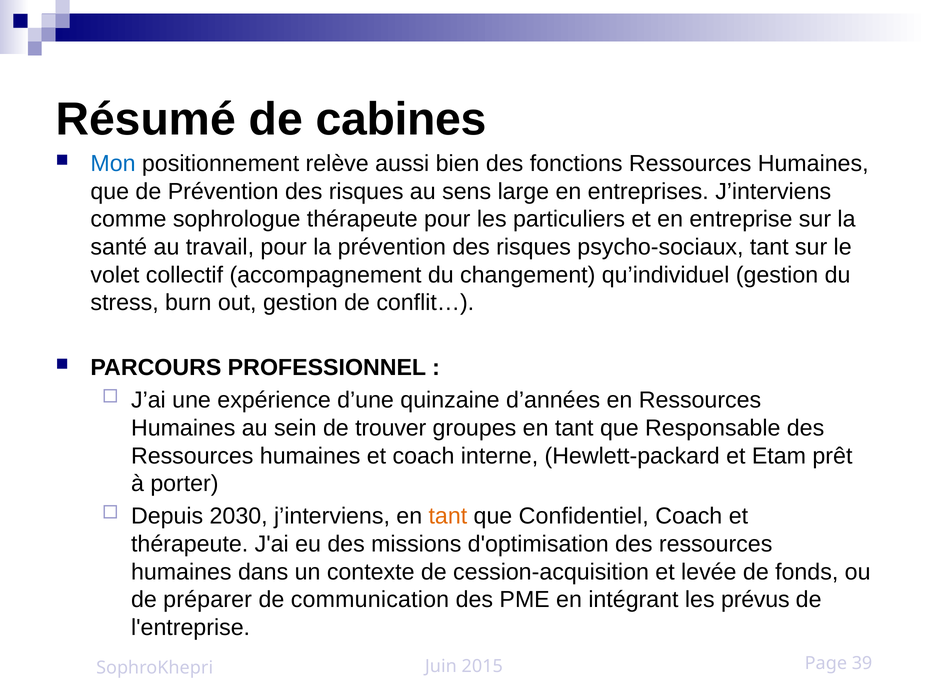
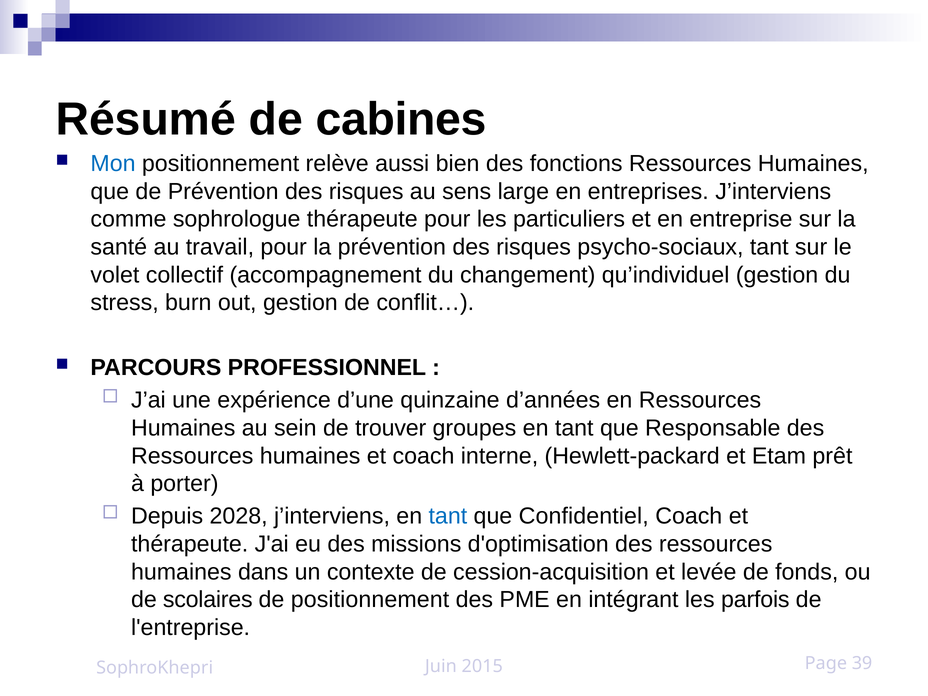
2030: 2030 -> 2028
tant at (448, 516) colour: orange -> blue
préparer: préparer -> scolaires
de communication: communication -> positionnement
prévus: prévus -> parfois
